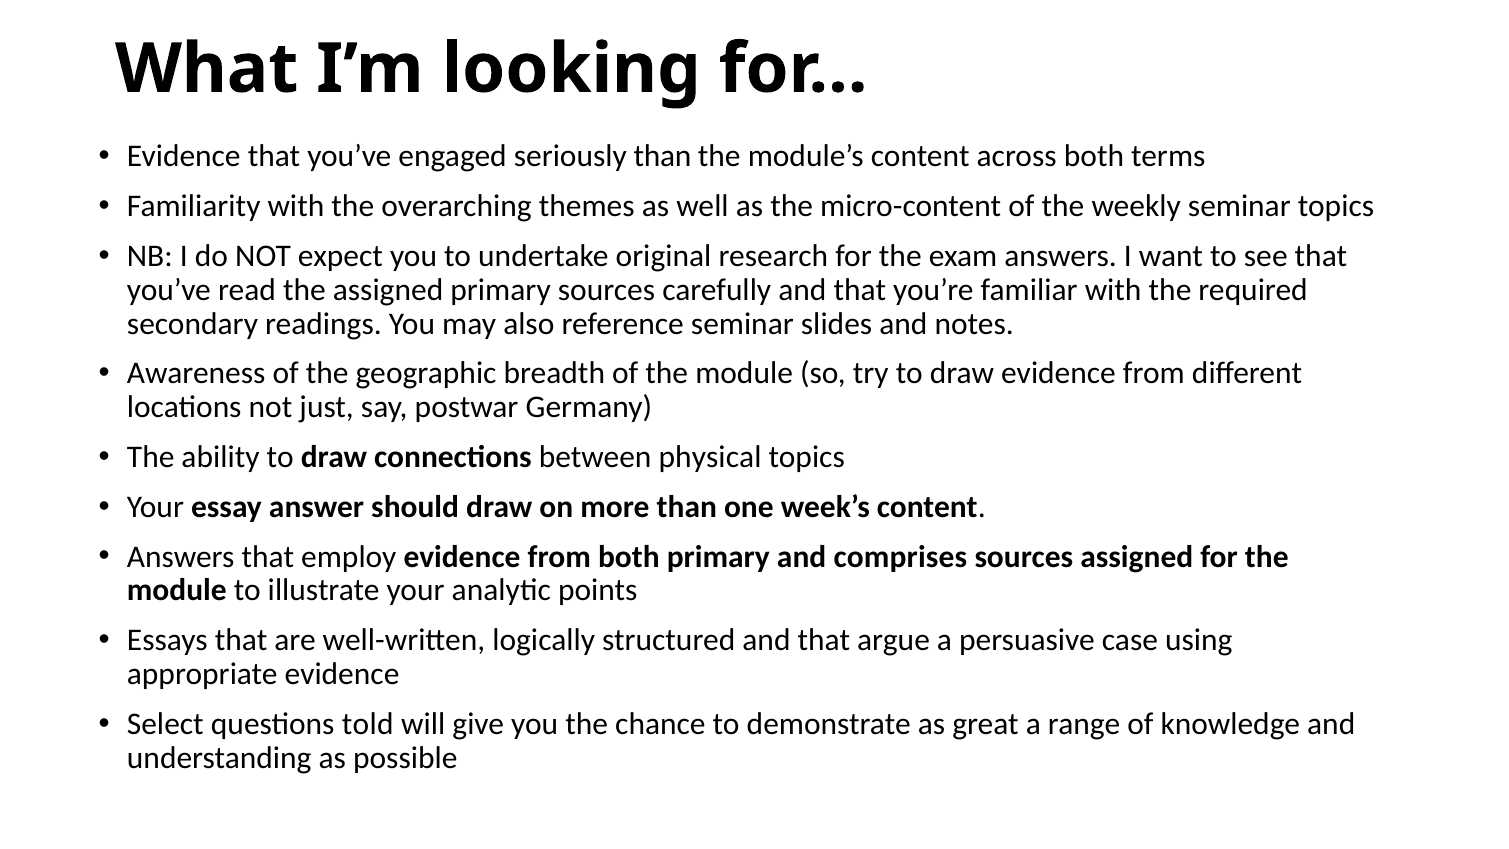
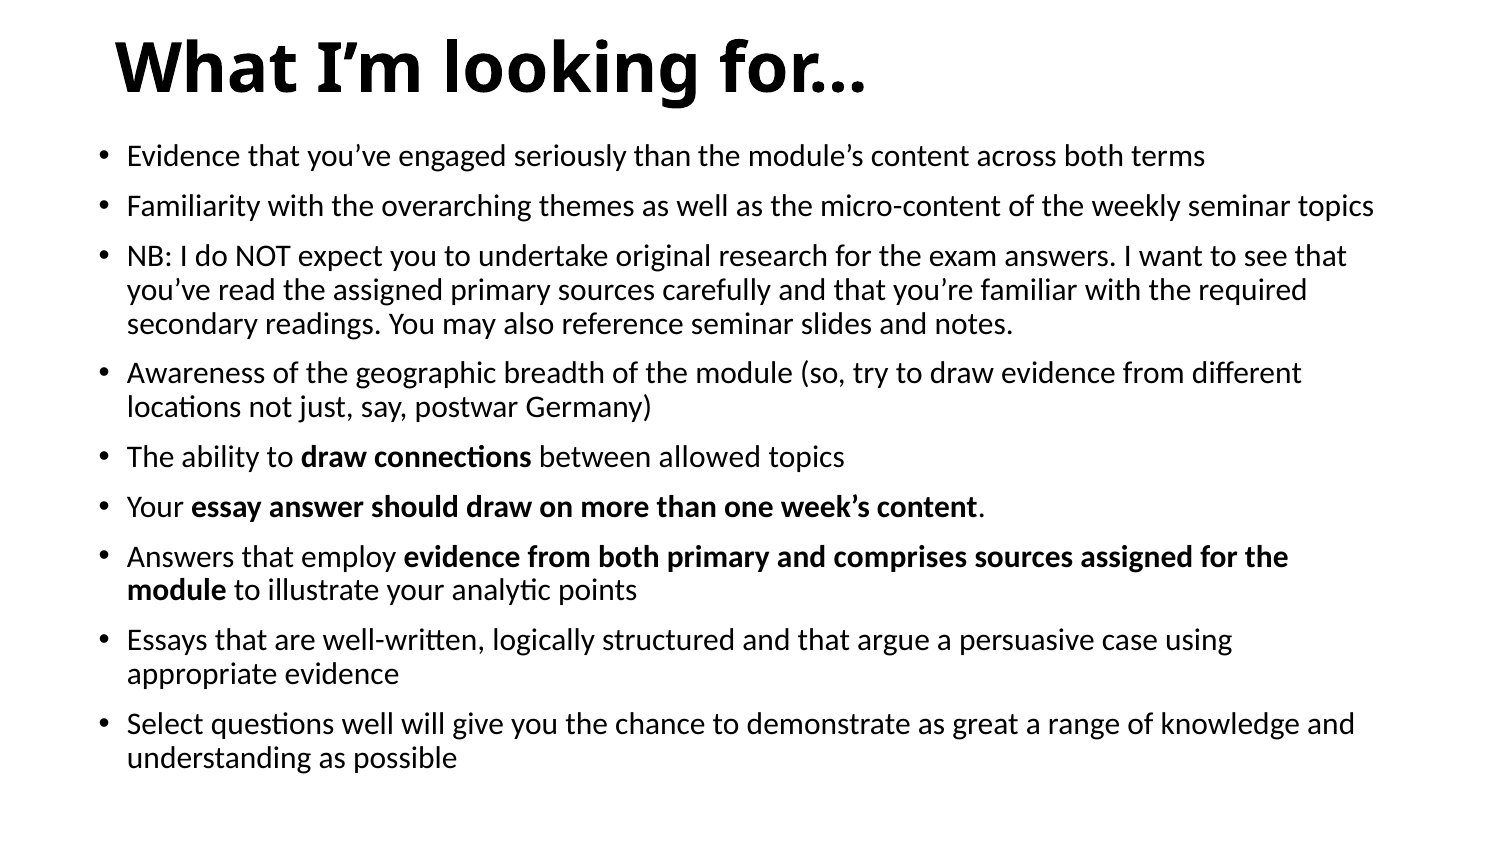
physical: physical -> allowed
questions told: told -> well
